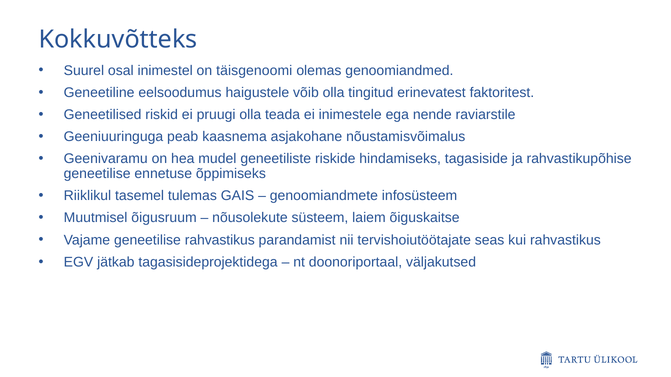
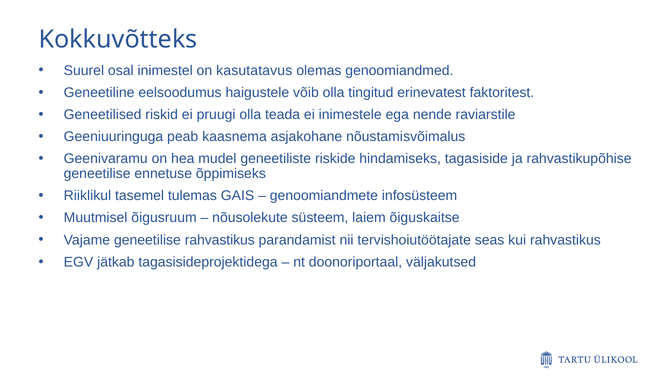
täisgenoomi: täisgenoomi -> kasutatavus
